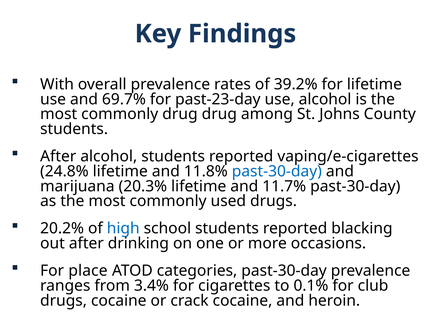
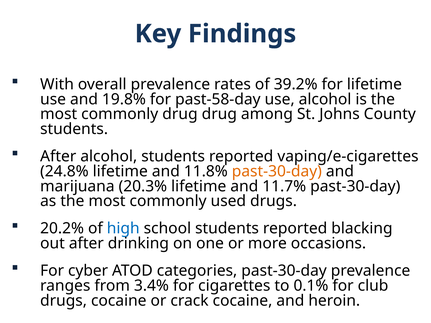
69.7%: 69.7% -> 19.8%
past-23-day: past-23-day -> past-58-day
past-30-day at (277, 171) colour: blue -> orange
place: place -> cyber
